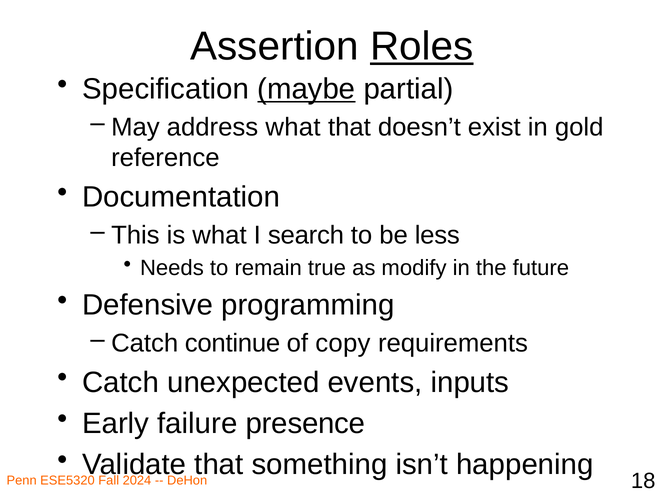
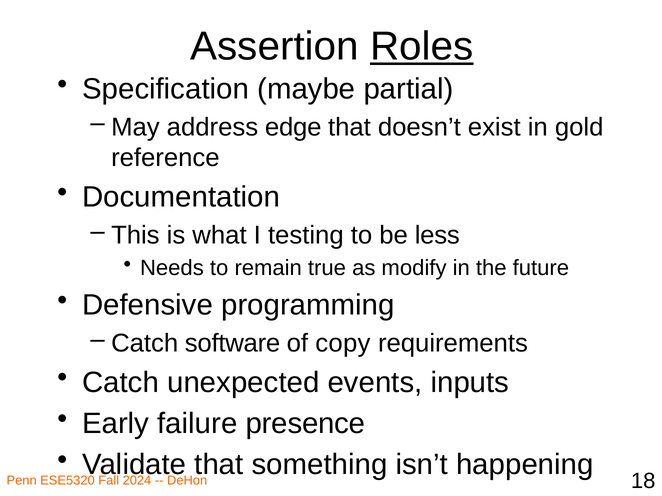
maybe underline: present -> none
address what: what -> edge
search: search -> testing
continue: continue -> software
